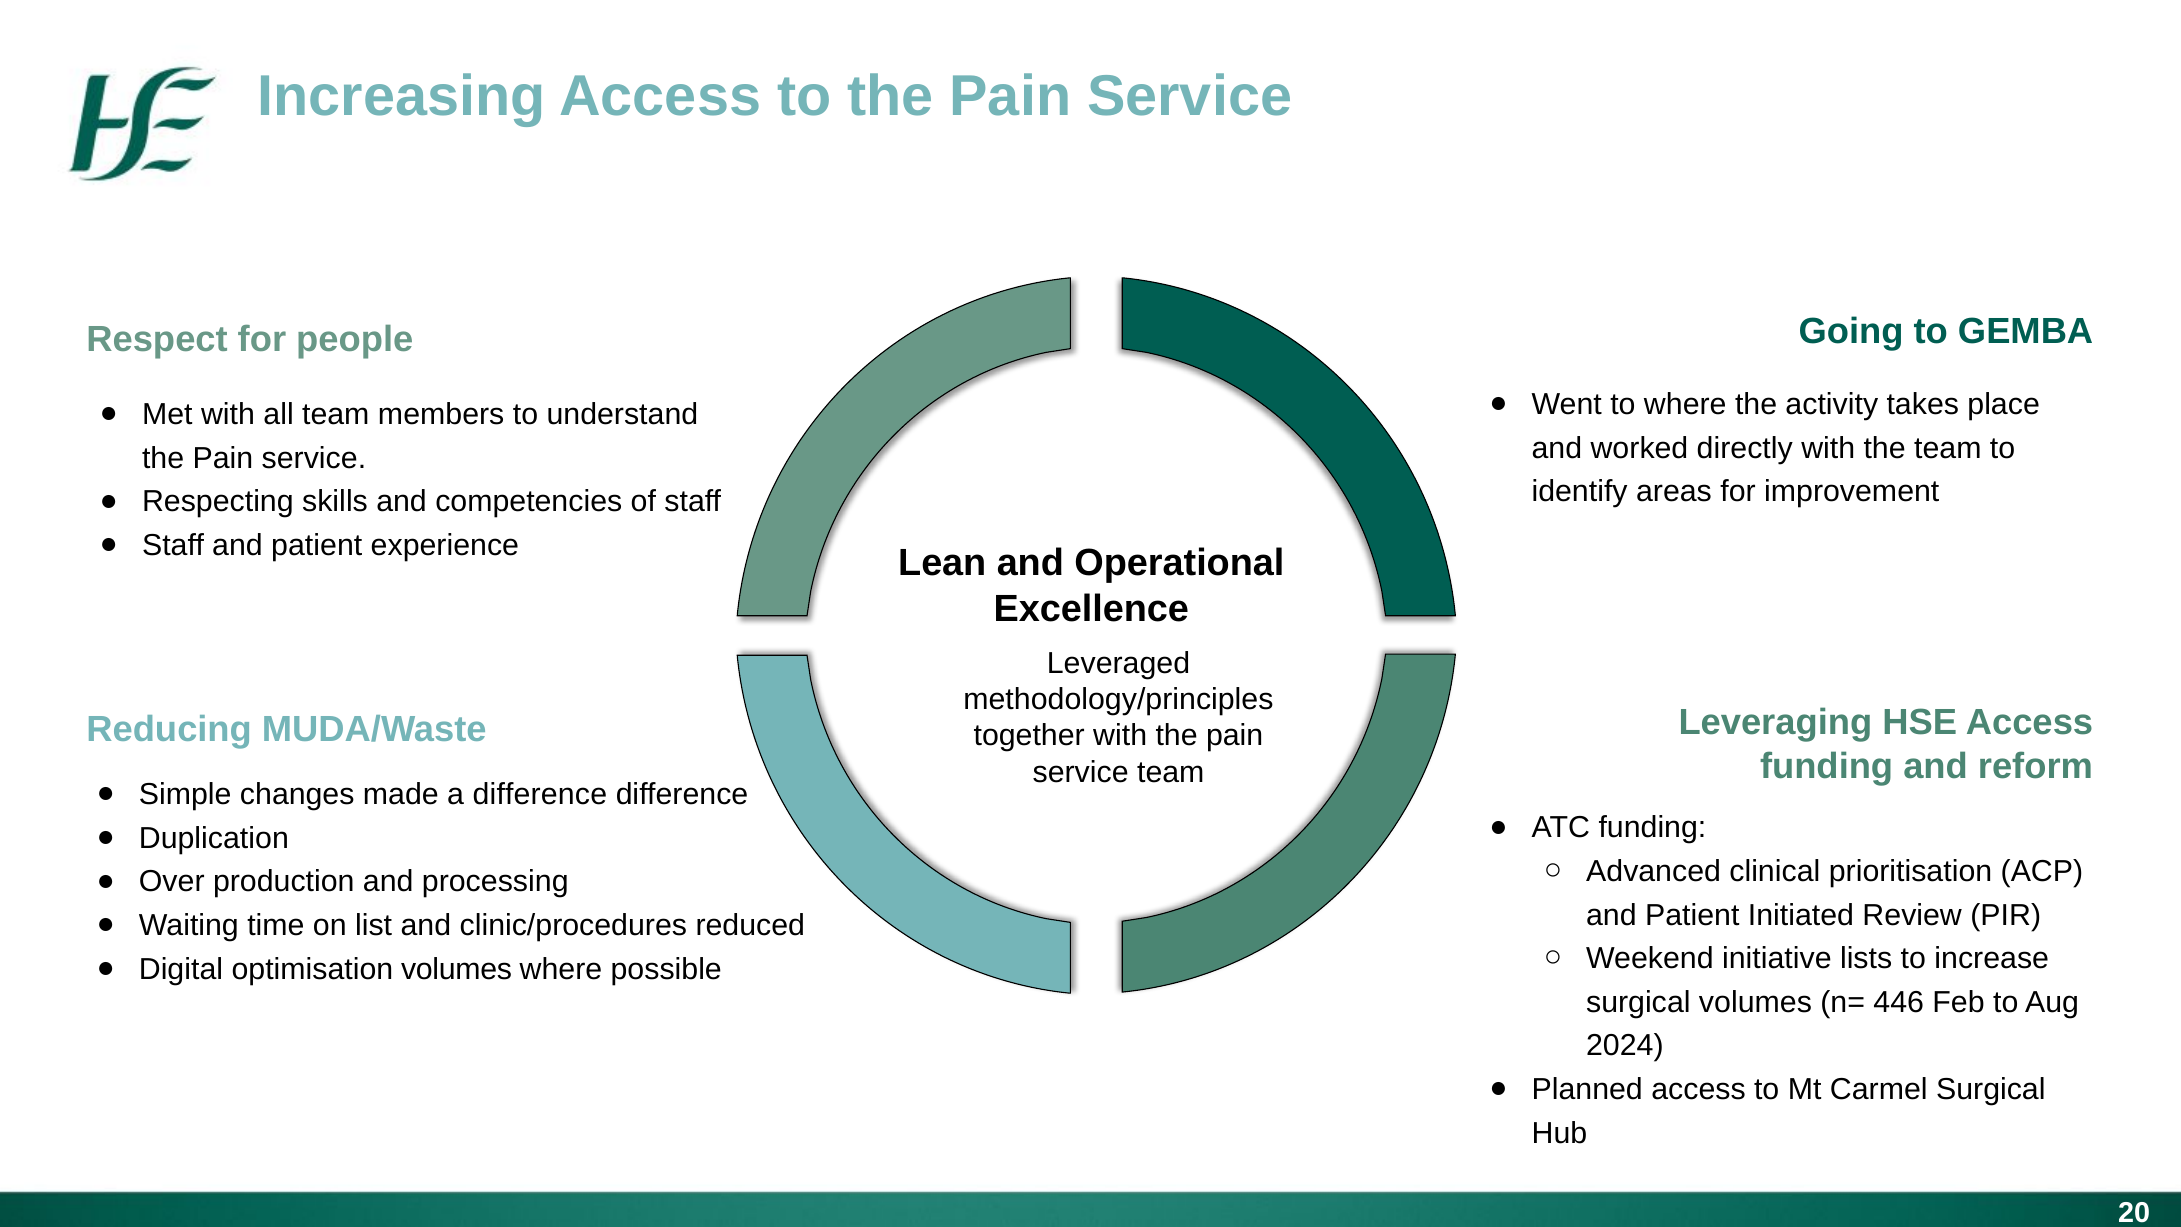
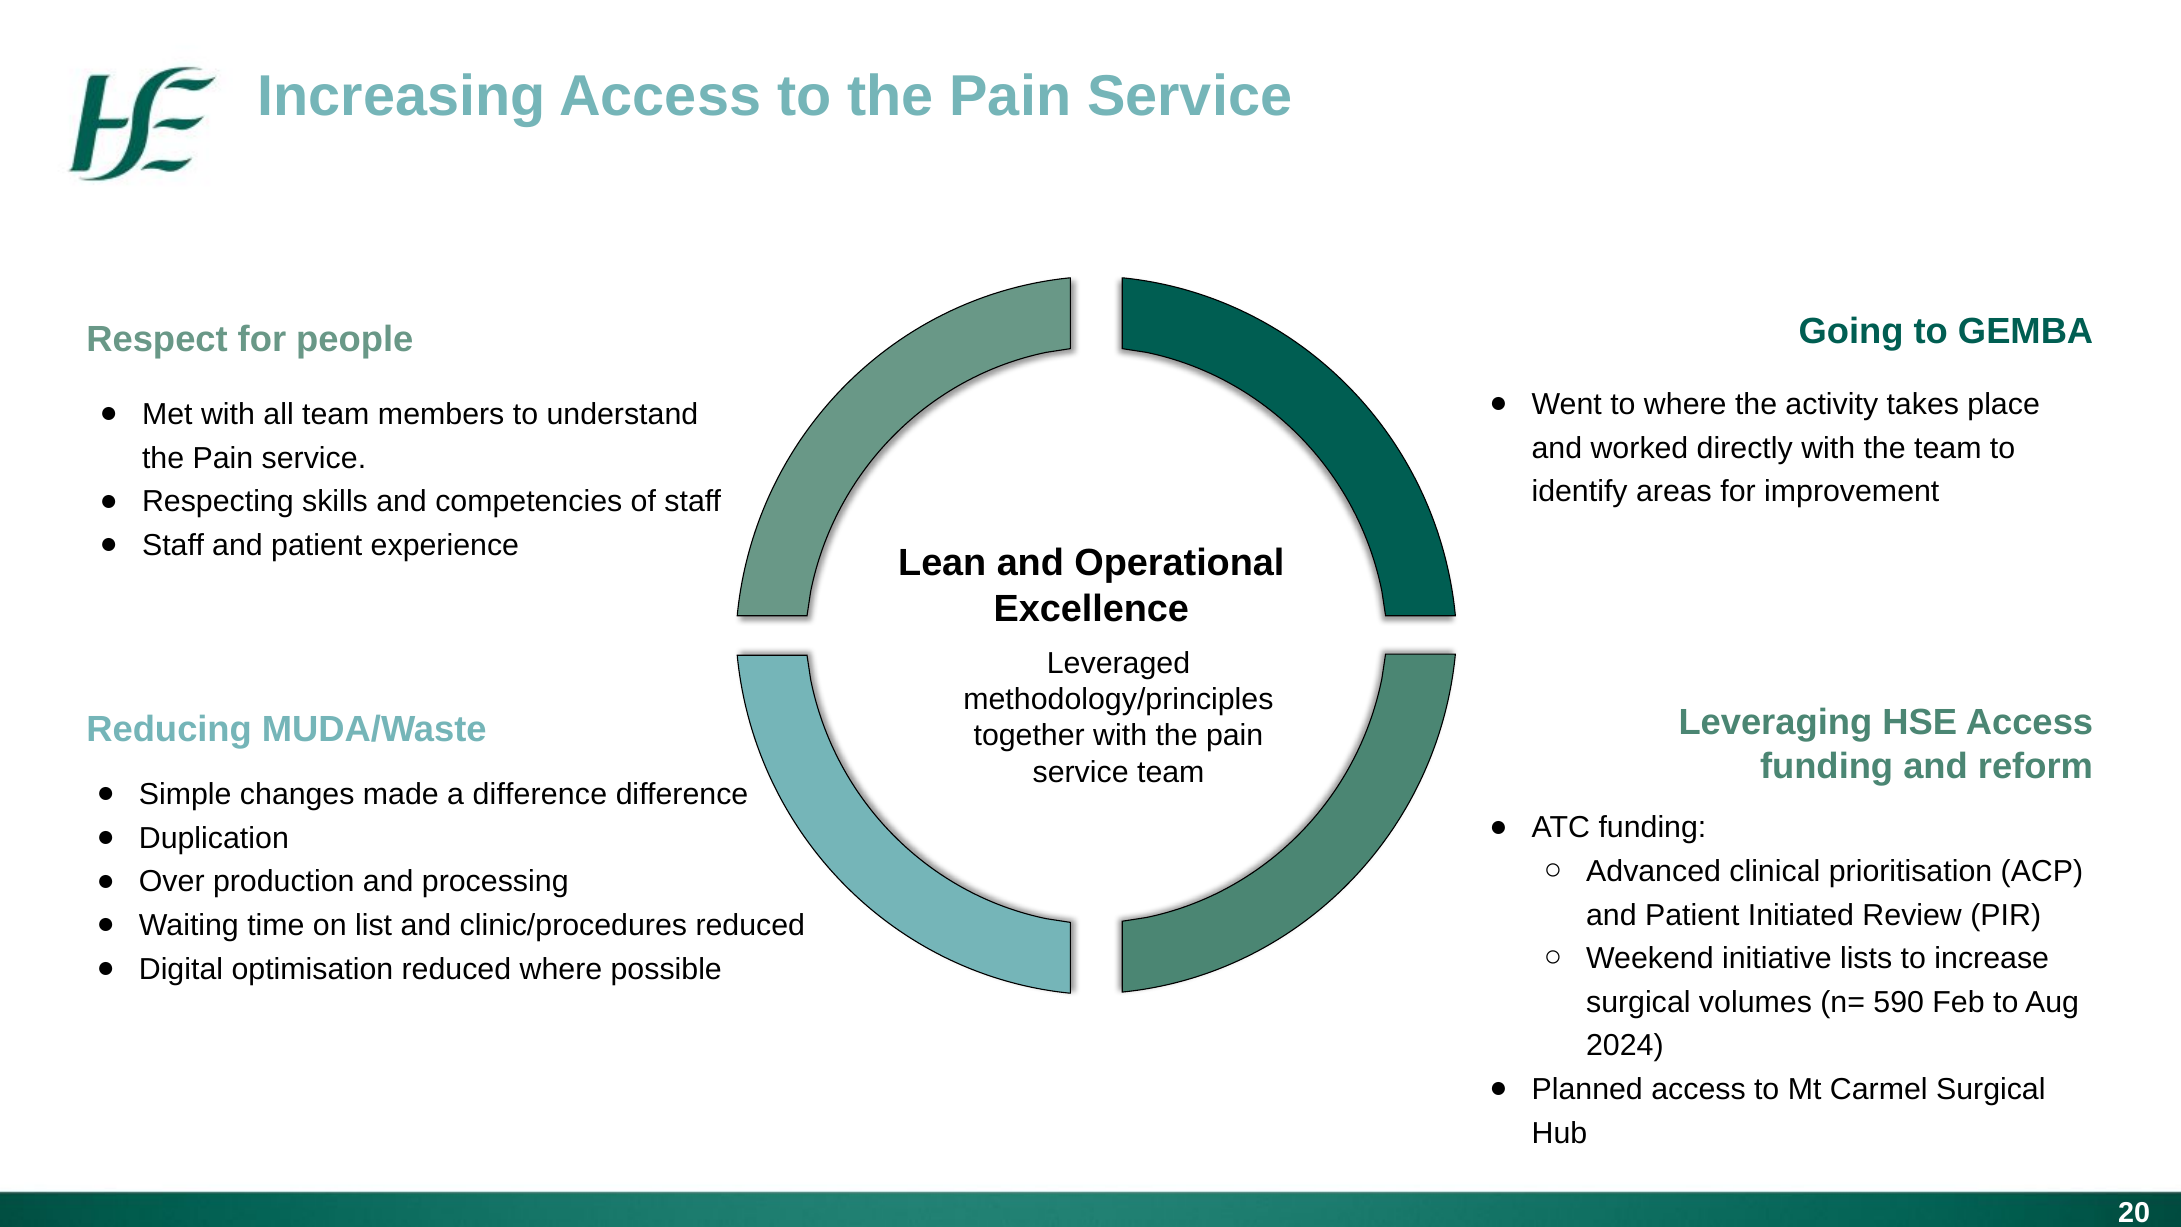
optimisation volumes: volumes -> reduced
446: 446 -> 590
